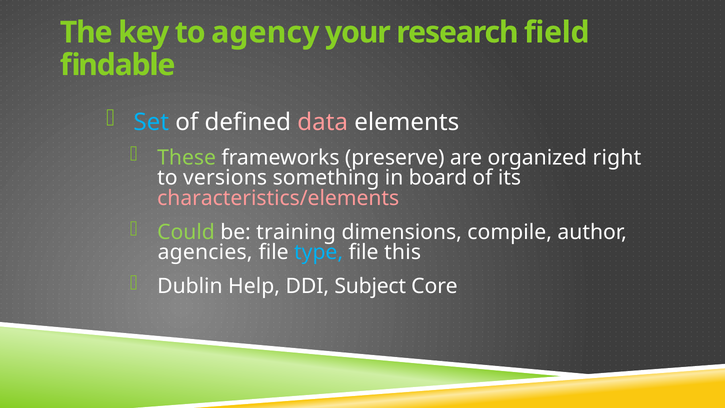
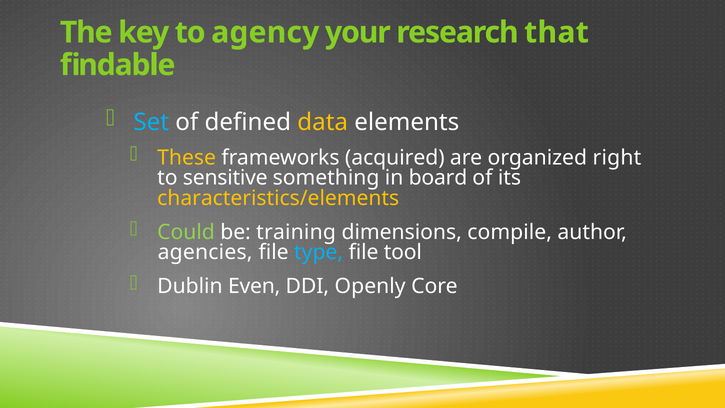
field: field -> that
data colour: pink -> yellow
These colour: light green -> yellow
preserve: preserve -> acquired
versions: versions -> sensitive
characteristics/elements colour: pink -> yellow
this: this -> tool
Help: Help -> Even
Subject: Subject -> Openly
